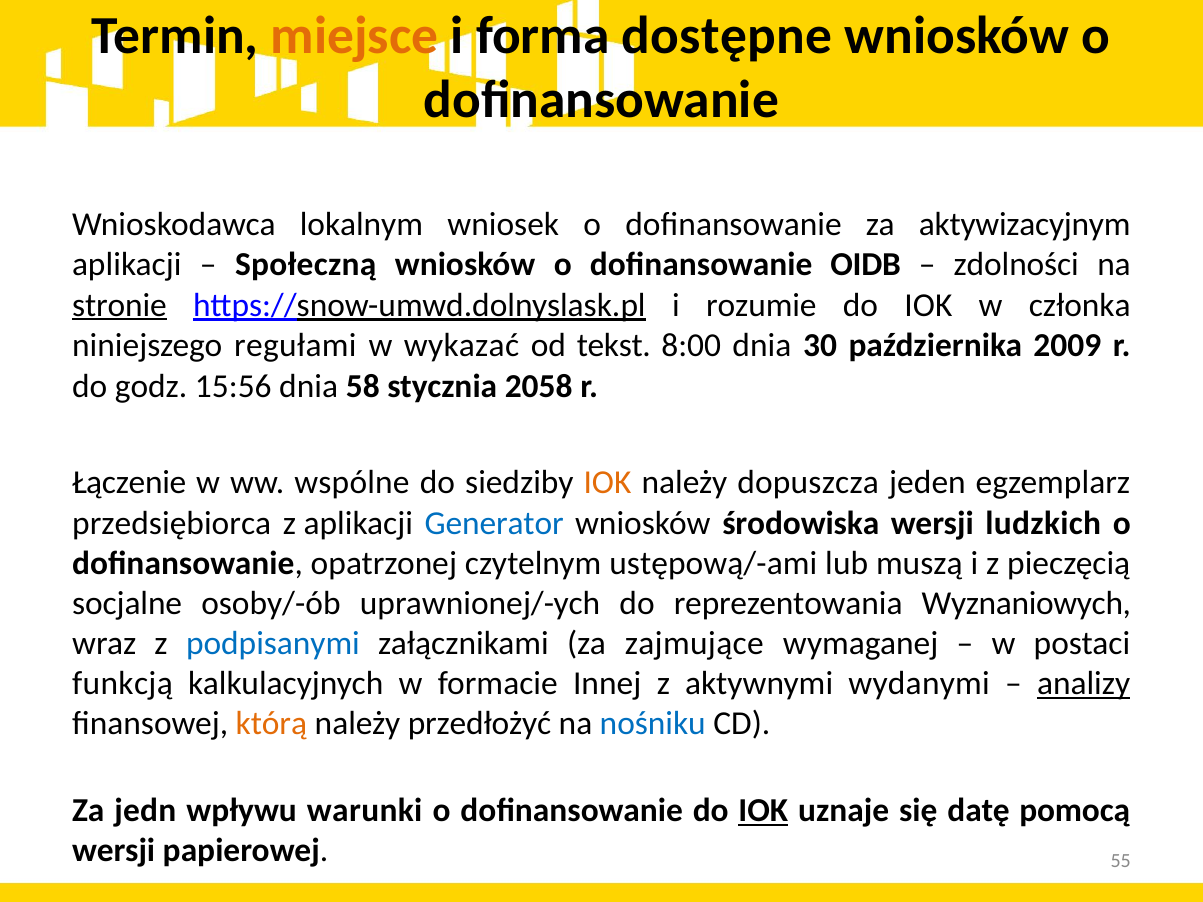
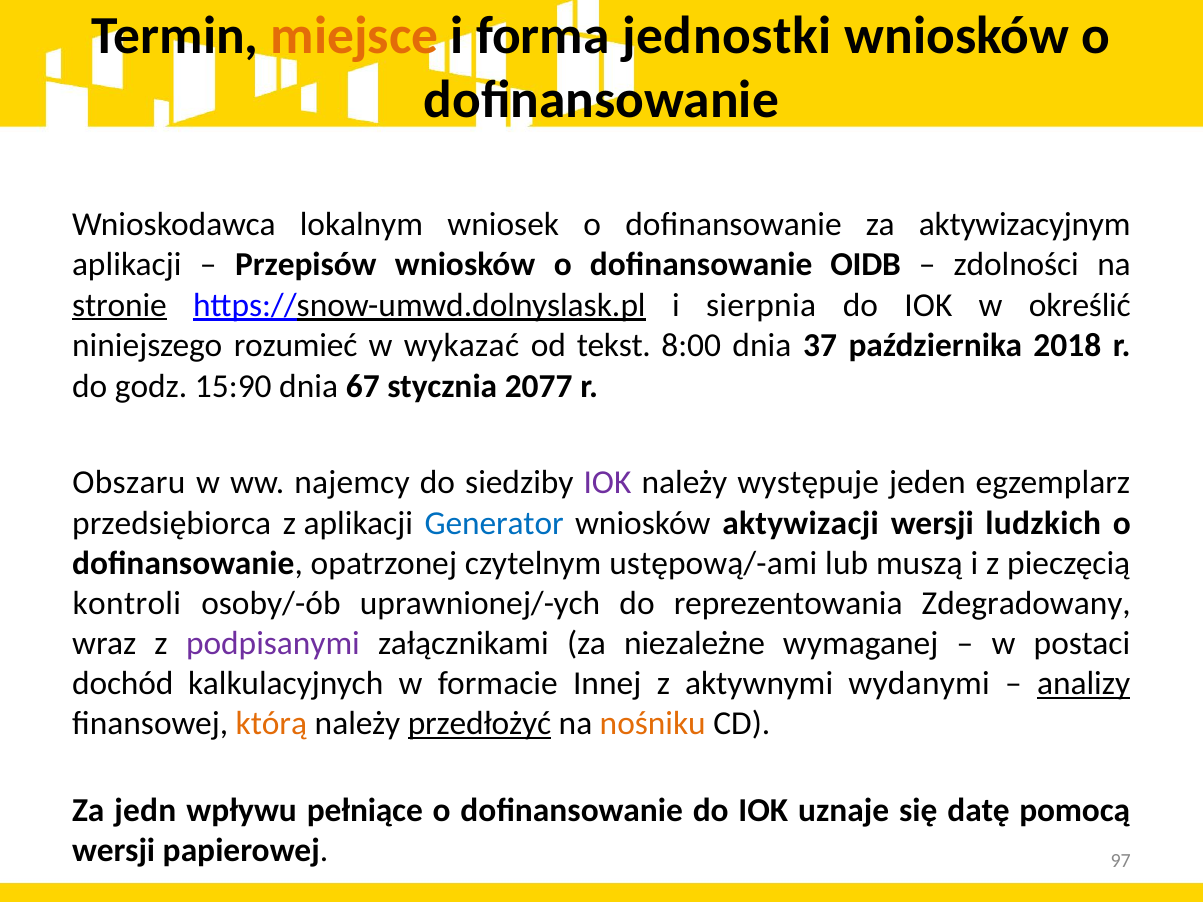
dostępne: dostępne -> jednostki
Społeczną: Społeczną -> Przepisów
rozumie: rozumie -> sierpnia
członka: członka -> określić
regułami: regułami -> rozumieć
30: 30 -> 37
2009: 2009 -> 2018
15:56: 15:56 -> 15:90
58: 58 -> 67
2058: 2058 -> 2077
Łączenie: Łączenie -> Obszaru
wspólne: wspólne -> najemcy
IOK at (608, 483) colour: orange -> purple
dopuszcza: dopuszcza -> występuje
środowiska: środowiska -> aktywizacji
socjalne: socjalne -> kontroli
Wyznaniowych: Wyznaniowych -> Zdegradowany
podpisanymi colour: blue -> purple
zajmujące: zajmujące -> niezależne
funkcją: funkcją -> dochód
przedłożyć underline: none -> present
nośniku colour: blue -> orange
warunki: warunki -> pełniące
IOK at (763, 811) underline: present -> none
55: 55 -> 97
